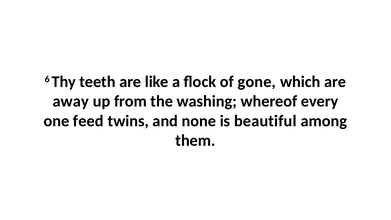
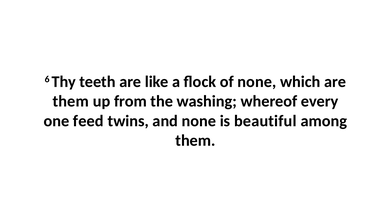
of gone: gone -> none
away at (71, 101): away -> them
